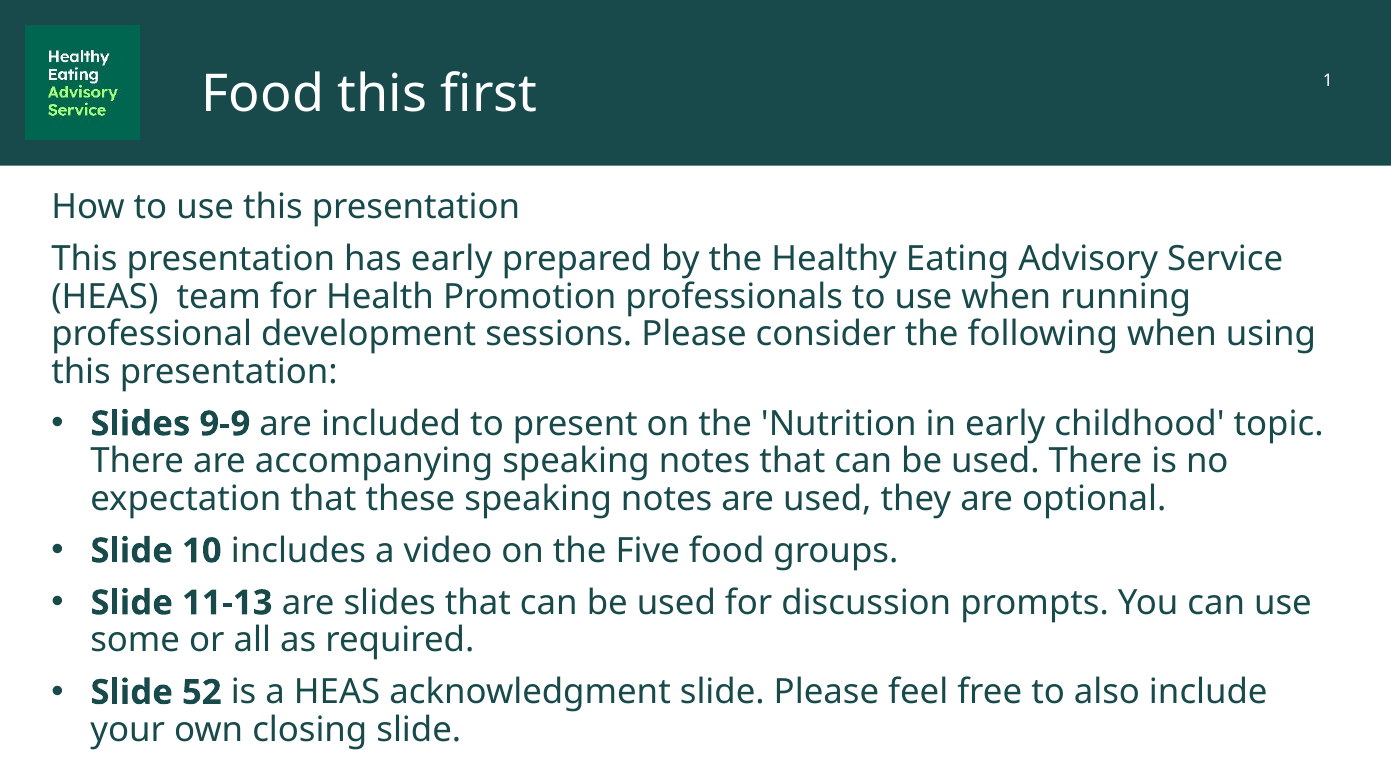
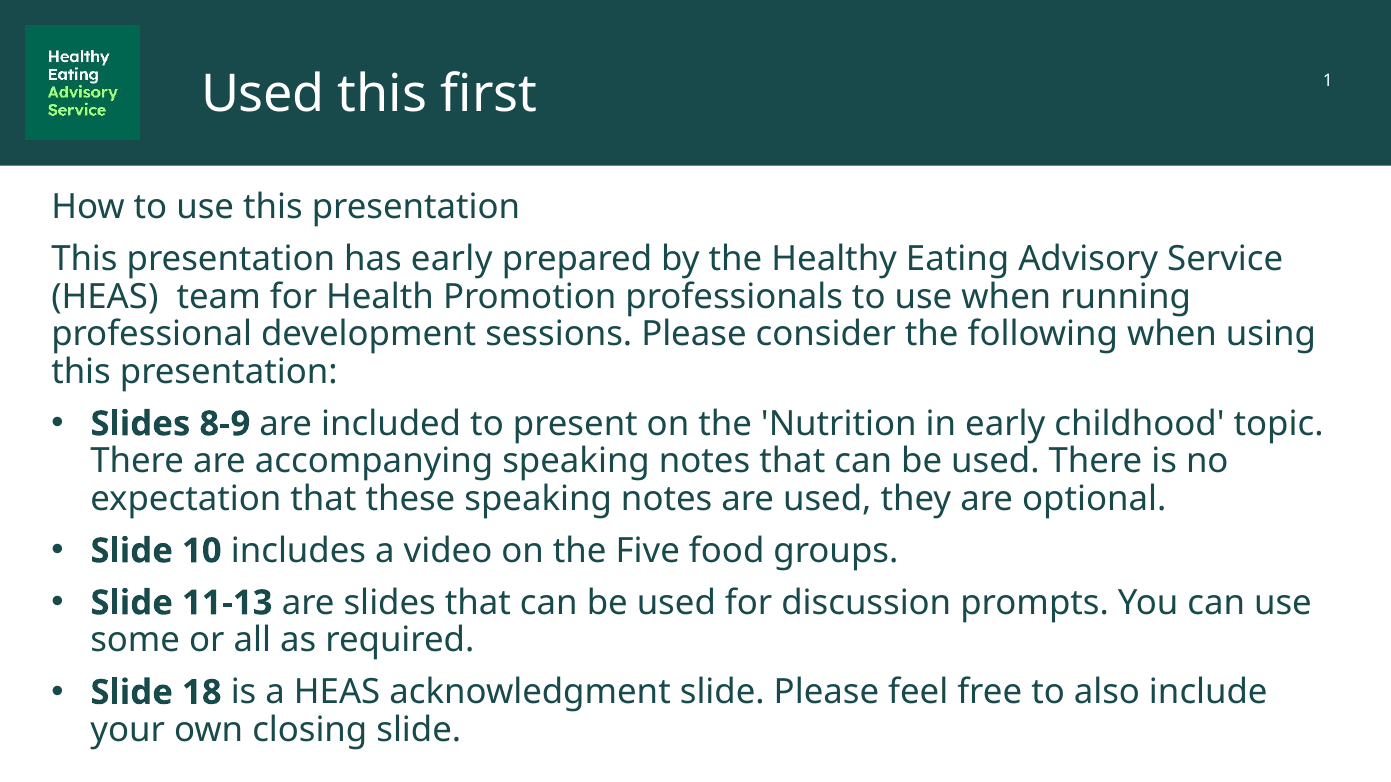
Food at (263, 94): Food -> Used
9-9: 9-9 -> 8-9
52: 52 -> 18
